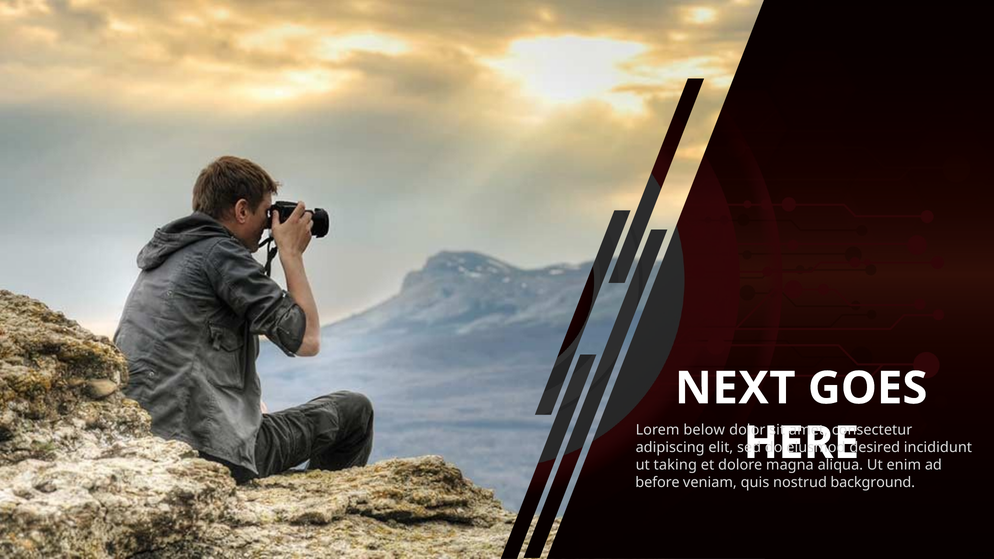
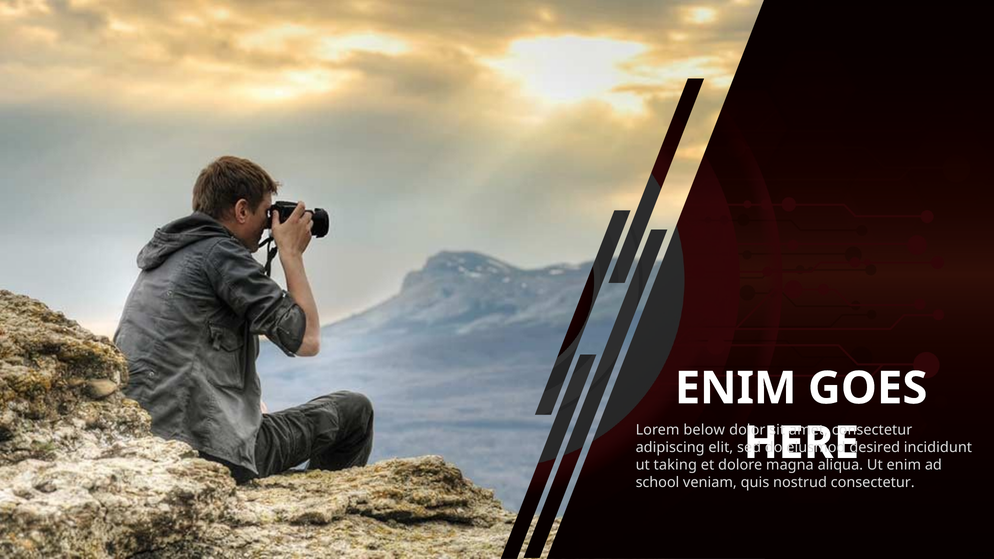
NEXT at (735, 388): NEXT -> ENIM
before: before -> school
nostrud background: background -> consectetur
